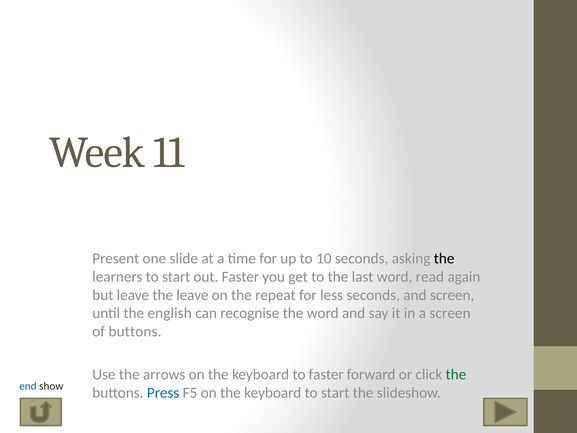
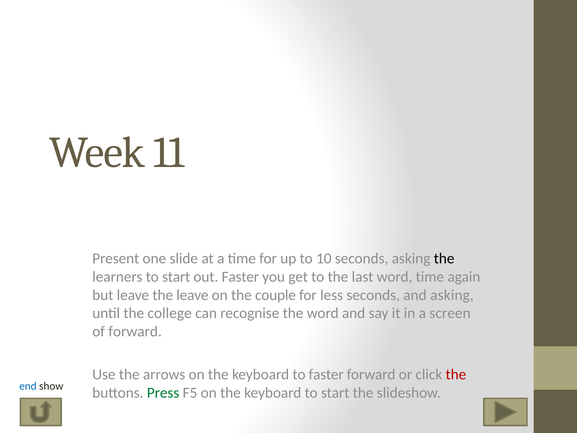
word read: read -> time
repeat: repeat -> couple
and screen: screen -> asking
english: english -> college
of buttons: buttons -> forward
the at (456, 374) colour: green -> red
Press colour: blue -> green
